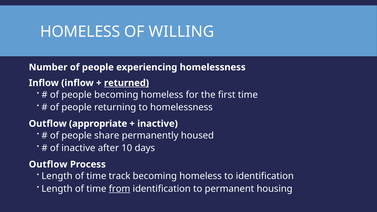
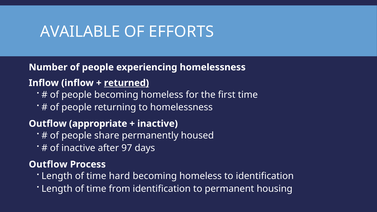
HOMELESS at (80, 32): HOMELESS -> AVAILABLE
WILLING: WILLING -> EFFORTS
10: 10 -> 97
track: track -> hard
from underline: present -> none
